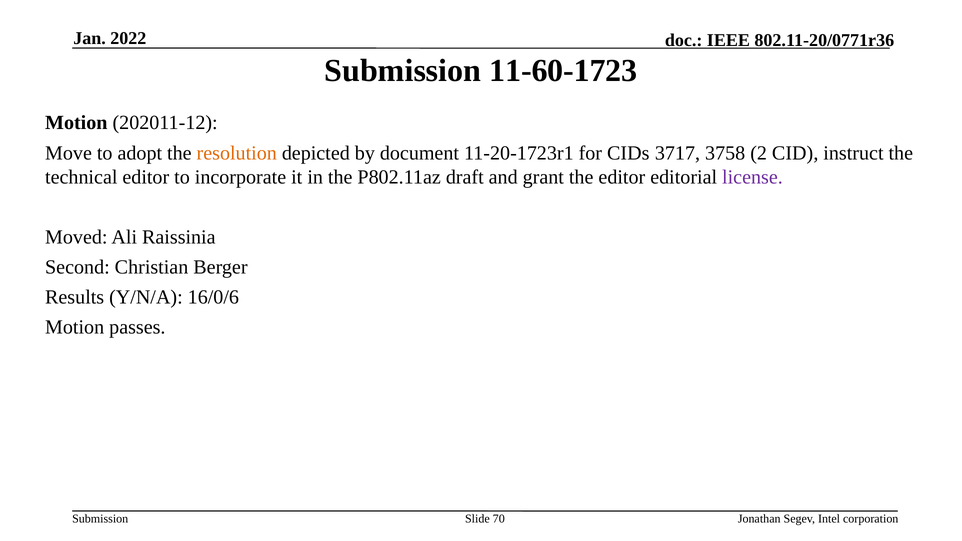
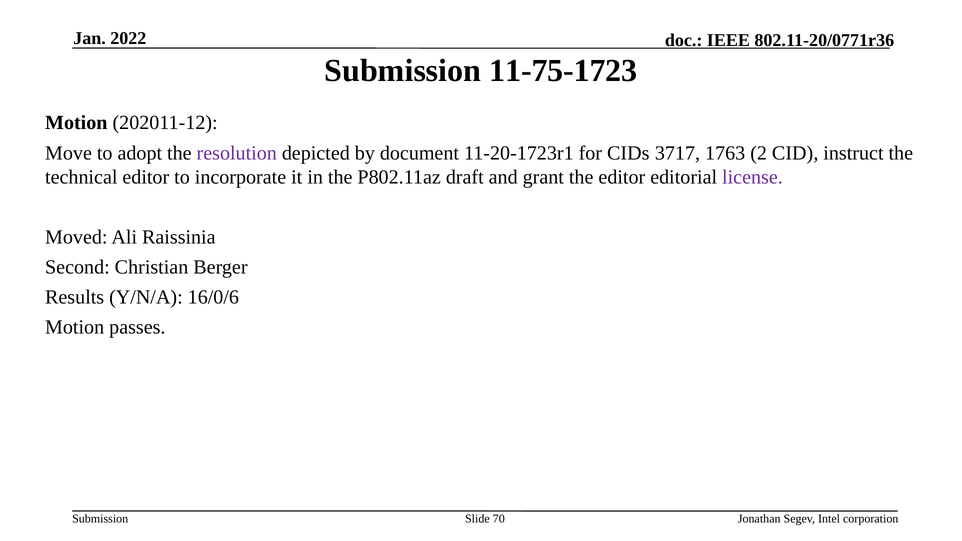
11-60-1723: 11-60-1723 -> 11-75-1723
resolution colour: orange -> purple
3758: 3758 -> 1763
